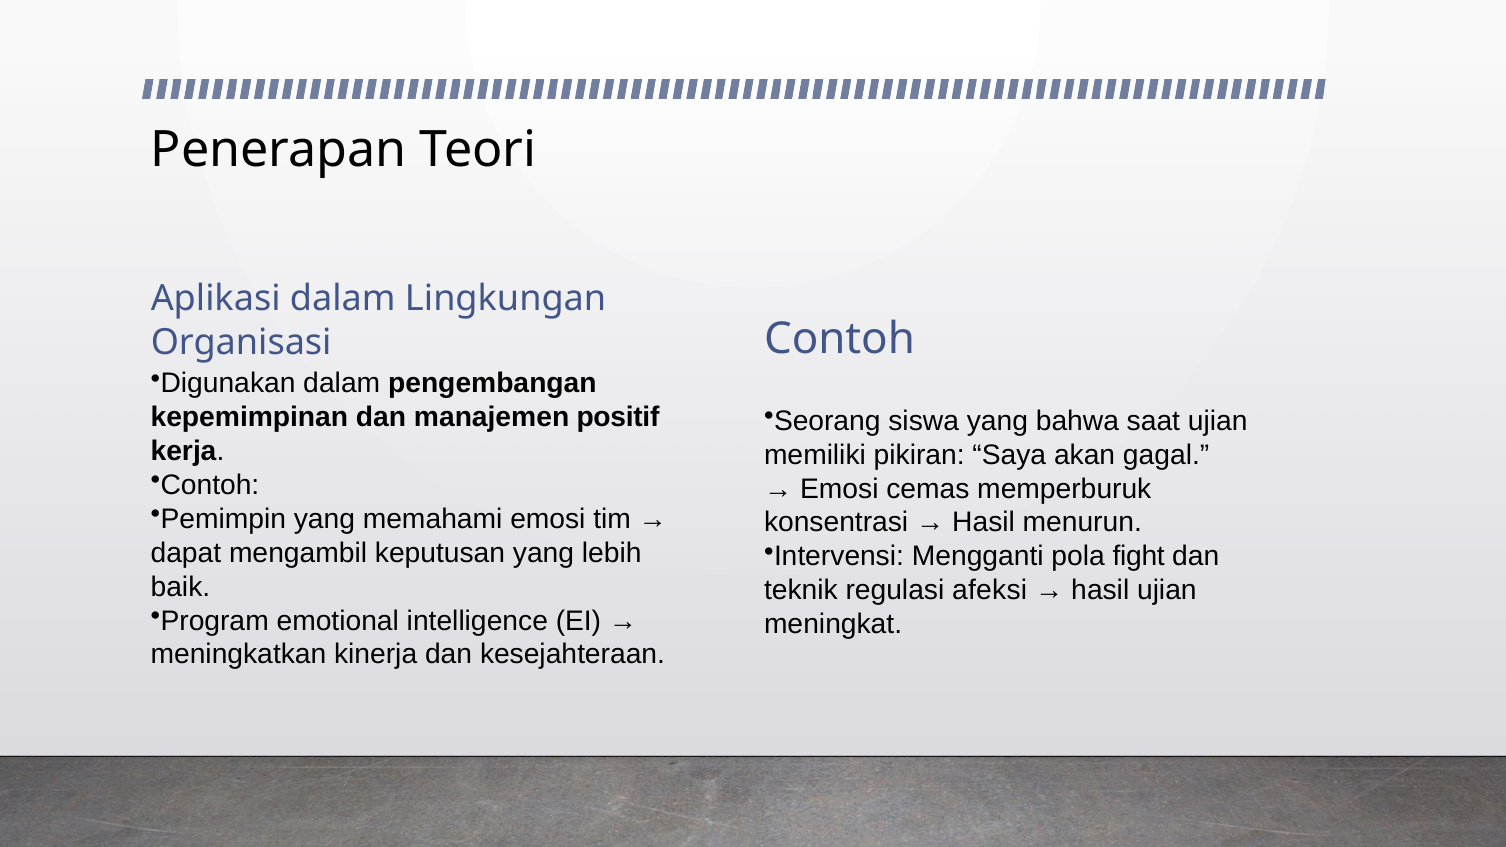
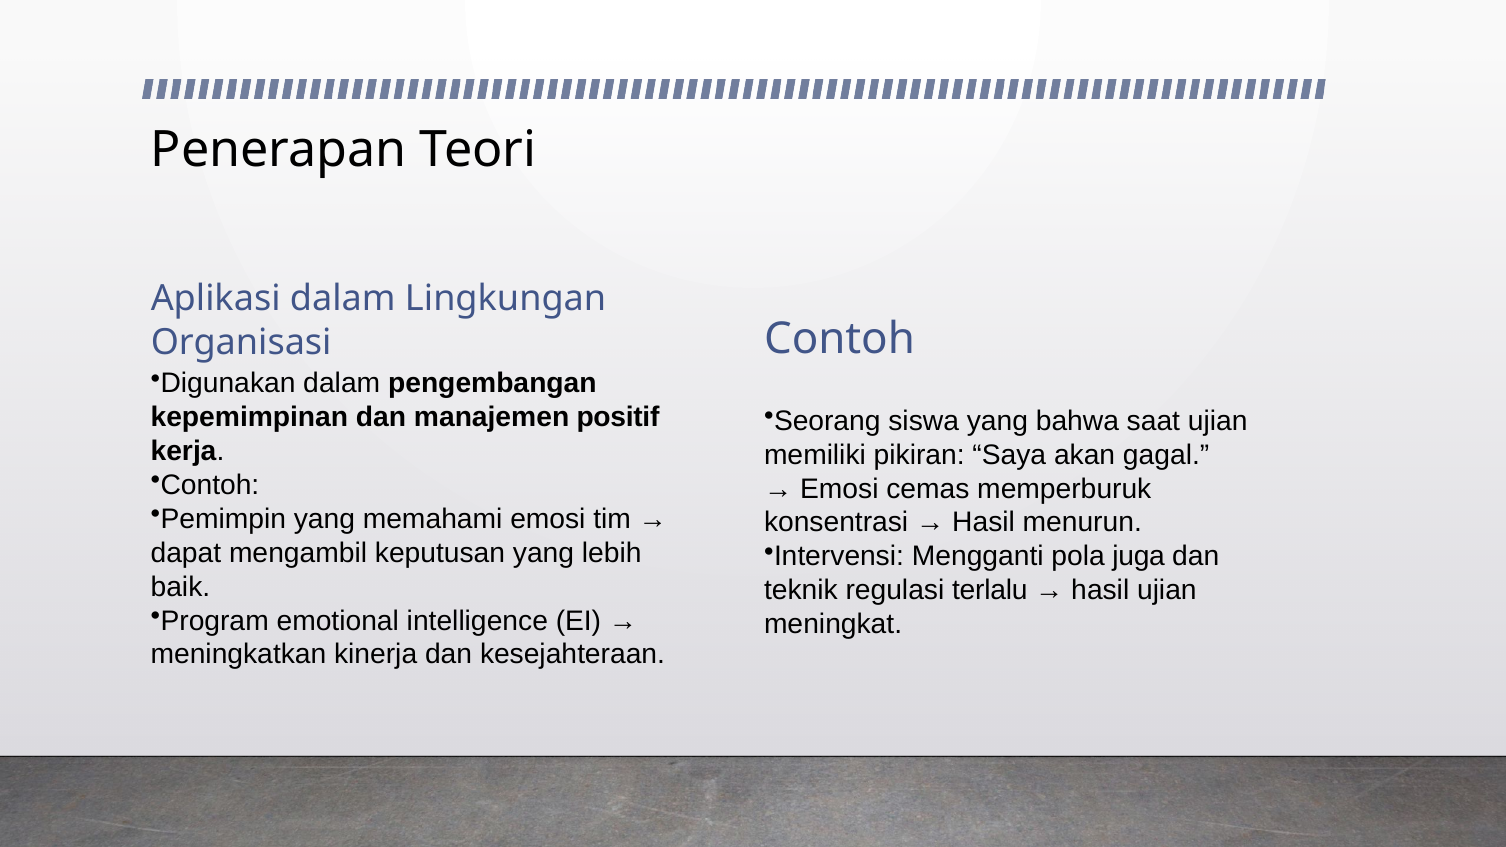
fight: fight -> juga
afeksi: afeksi -> terlalu
